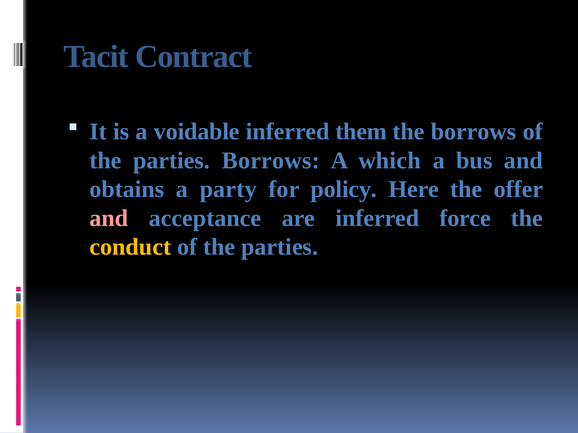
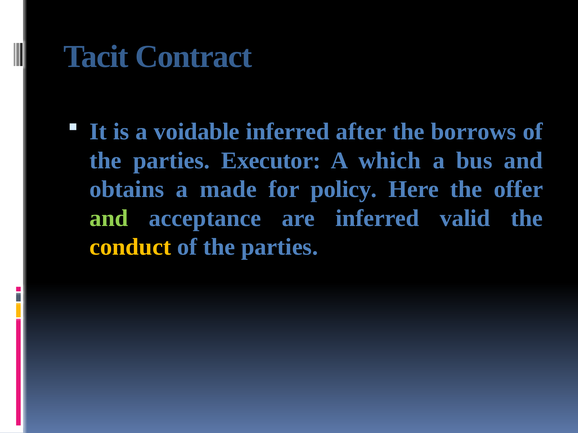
them: them -> after
parties Borrows: Borrows -> Executor
party: party -> made
and at (109, 218) colour: pink -> light green
force: force -> valid
